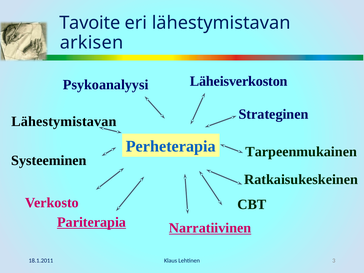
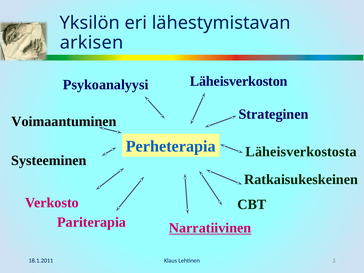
Tavoite: Tavoite -> Yksilön
Lähestymistavan at (64, 121): Lähestymistavan -> Voimaantuminen
Tarpeenmukainen: Tarpeenmukainen -> Läheisverkostosta
Pariterapia underline: present -> none
